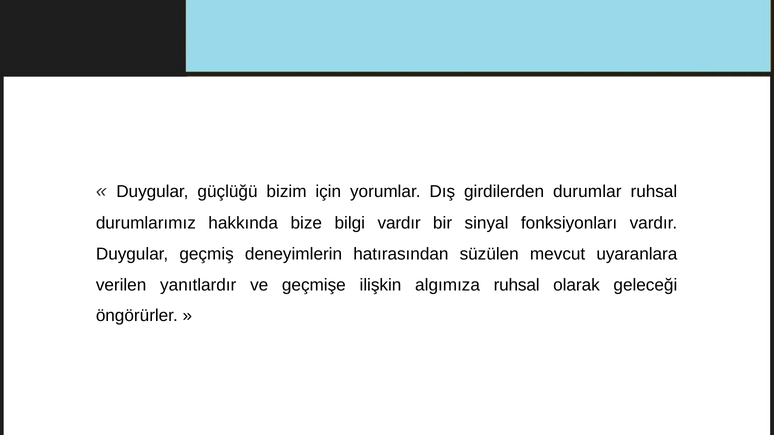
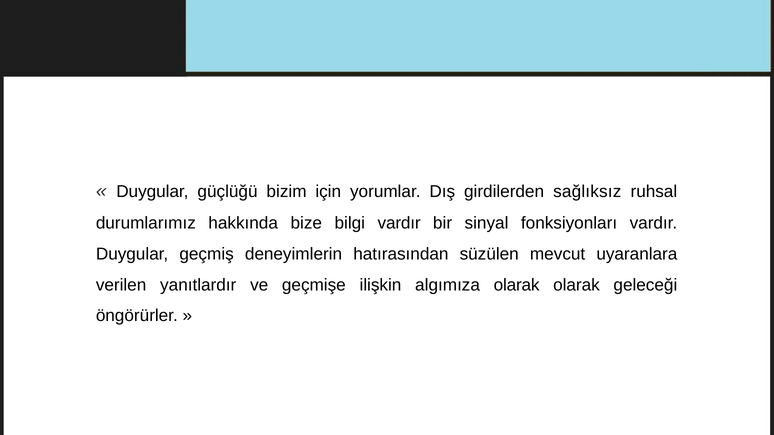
durumlar: durumlar -> sağlıksız
algımıza ruhsal: ruhsal -> olarak
